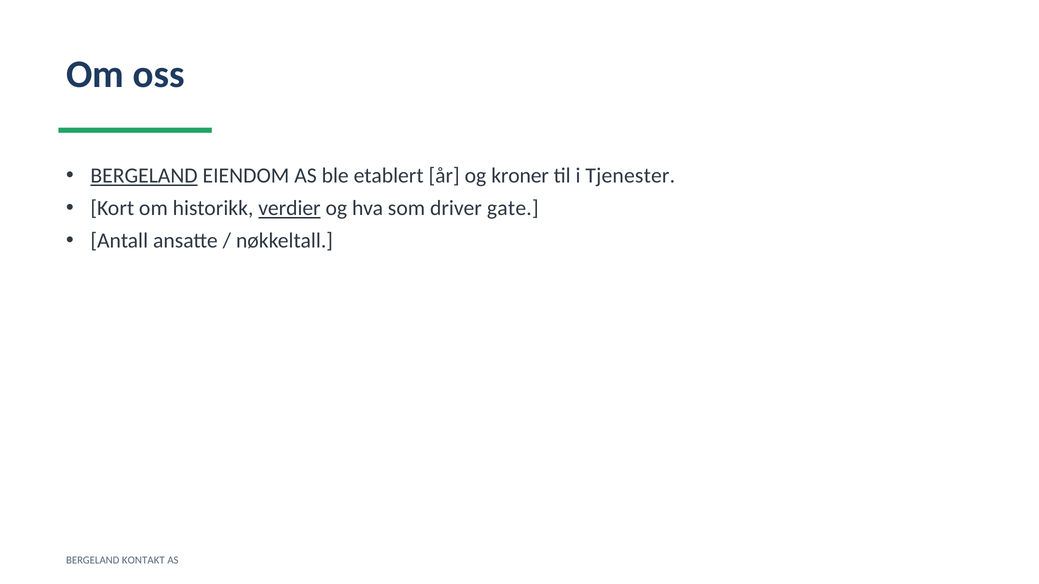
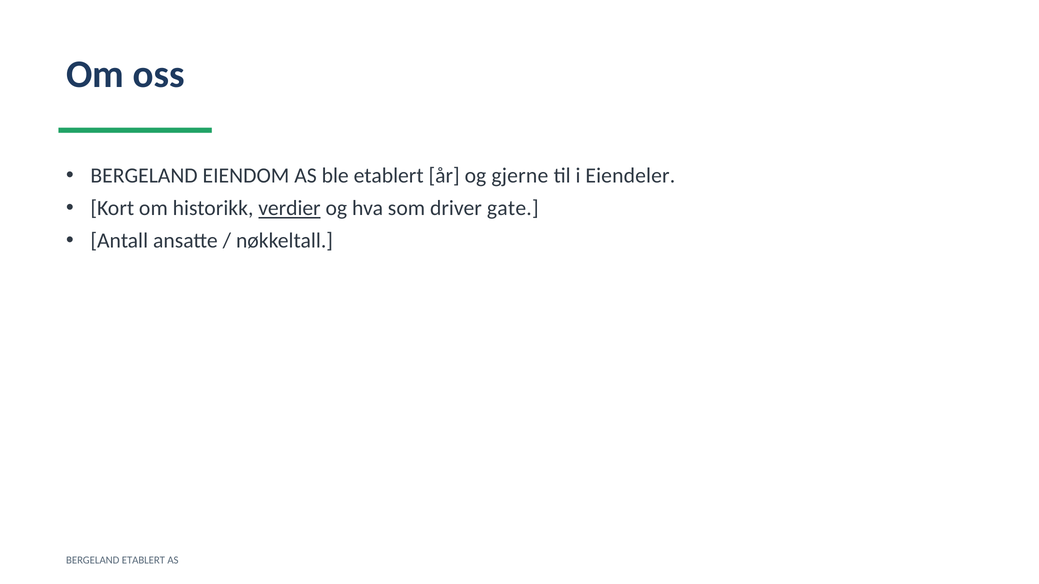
BERGELAND at (144, 176) underline: present -> none
kroner: kroner -> gjerne
Tjenester: Tjenester -> Eiendeler
BERGELAND KONTAKT: KONTAKT -> ETABLERT
